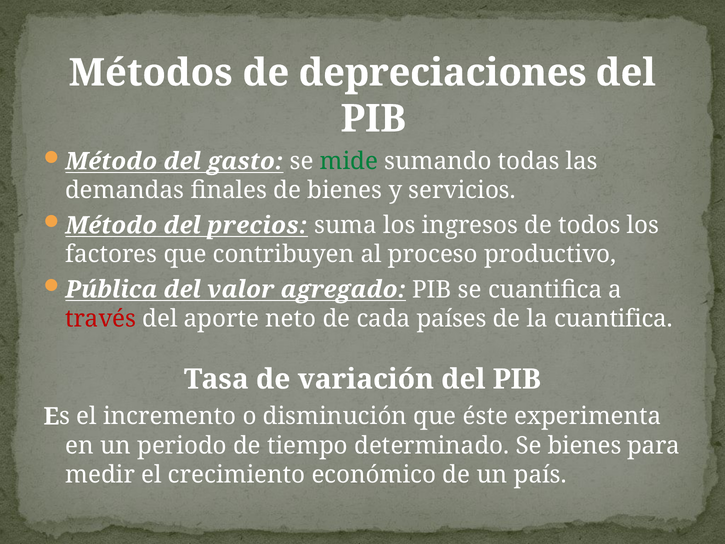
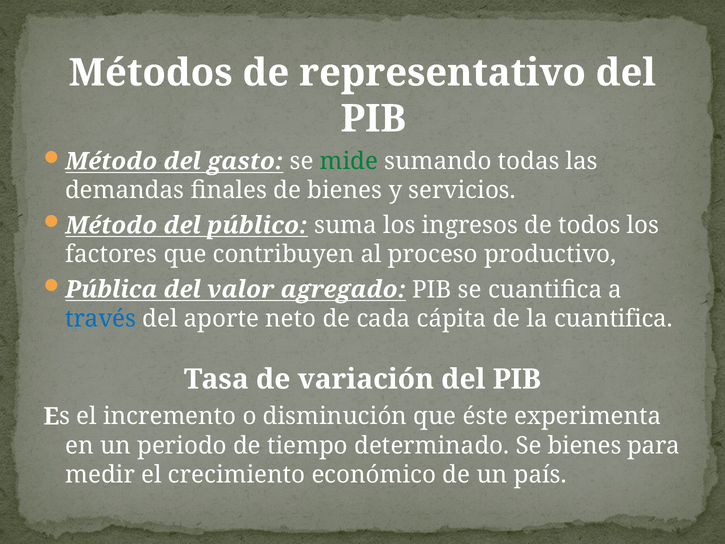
depreciaciones: depreciaciones -> representativo
precios: precios -> público
través colour: red -> blue
países: países -> cápita
